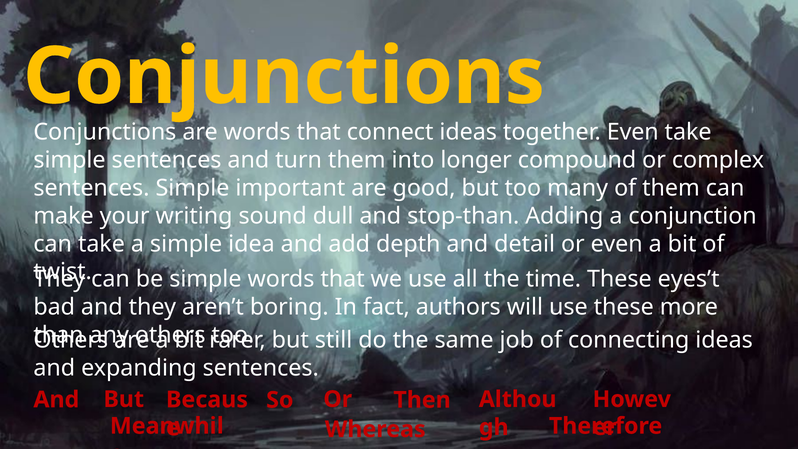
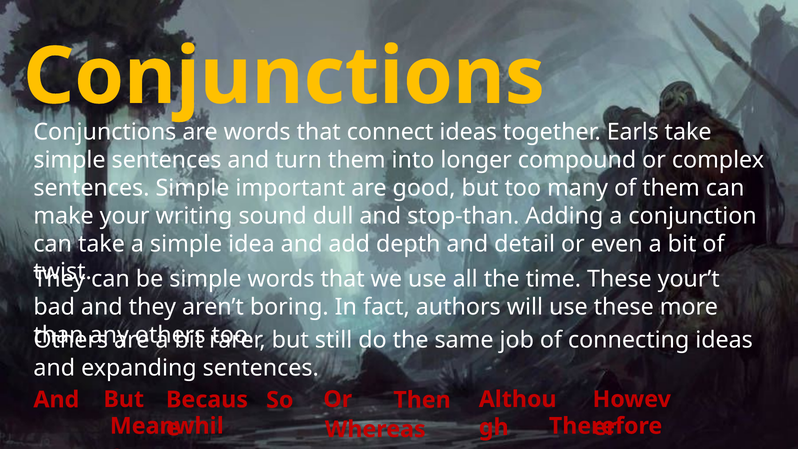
together Even: Even -> Earls
eyes’t: eyes’t -> your’t
